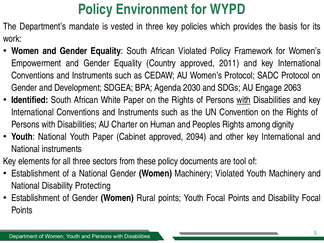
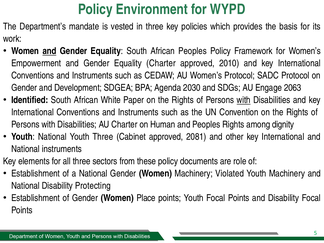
and at (49, 51) underline: none -> present
African Violated: Violated -> Peoples
Equality Country: Country -> Charter
2011: 2011 -> 2010
Youth Paper: Paper -> Three
2094: 2094 -> 2081
tool: tool -> role
Rural: Rural -> Place
